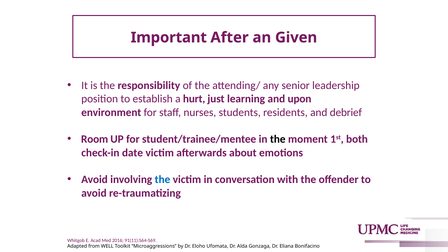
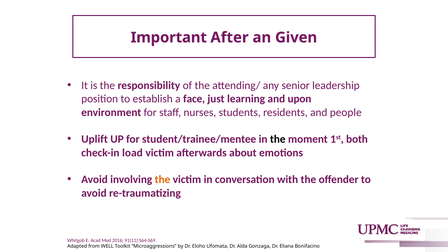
hurt: hurt -> face
debrief: debrief -> people
Room: Room -> Uplift
date: date -> load
the at (162, 180) colour: blue -> orange
